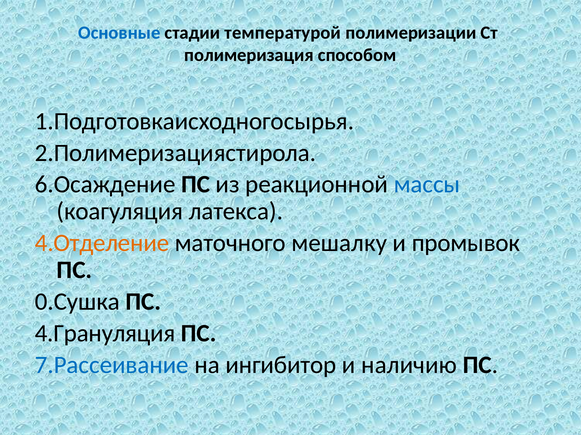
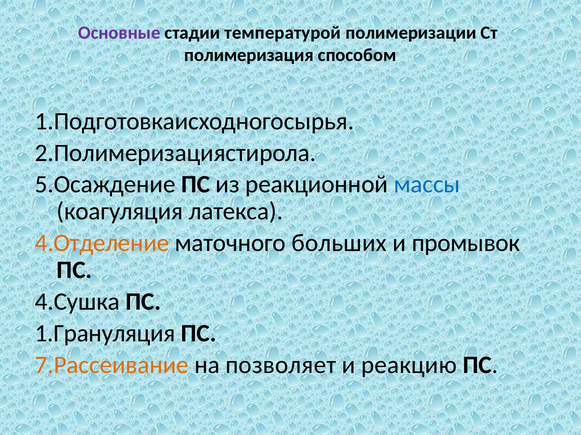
Основные colour: blue -> purple
6.Осаждение: 6.Осаждение -> 5.Осаждение
мешалку: мешалку -> больших
0.Сушка: 0.Сушка -> 4.Сушка
4.Грануляция: 4.Грануляция -> 1.Грануляция
7.Рассеивание colour: blue -> orange
ингибитор: ингибитор -> позволяет
наличию: наличию -> реакцию
